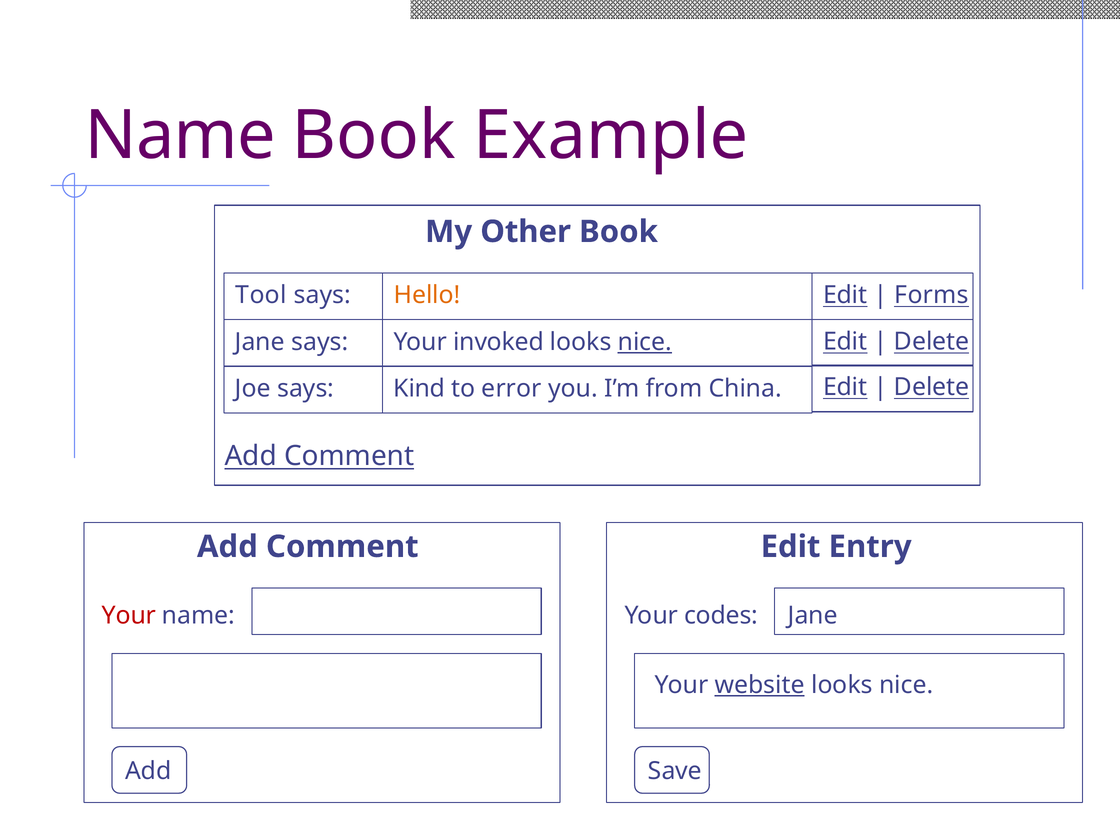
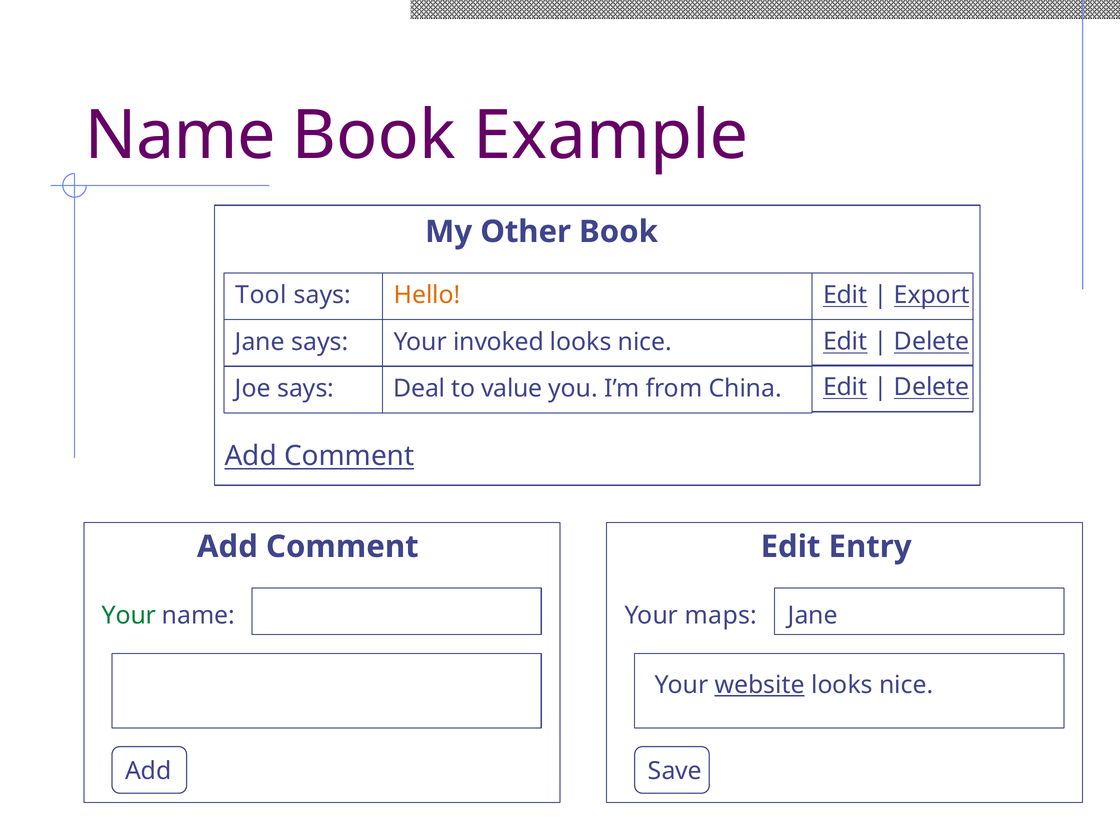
Forms: Forms -> Export
nice at (645, 342) underline: present -> none
Kind: Kind -> Deal
error: error -> value
Your at (129, 615) colour: red -> green
codes: codes -> maps
